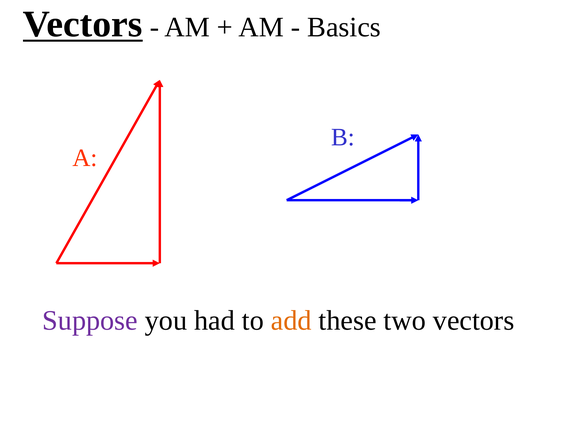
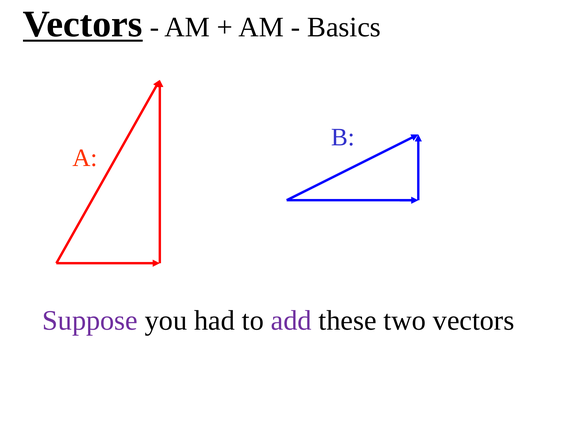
add colour: orange -> purple
